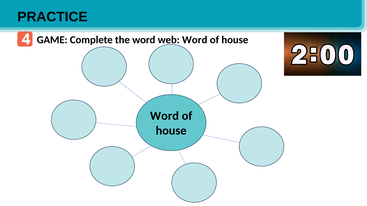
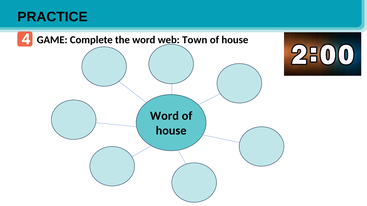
Word at (195, 40): Word -> Town
